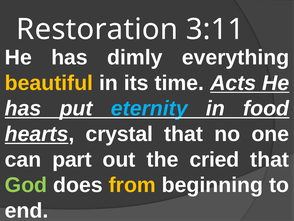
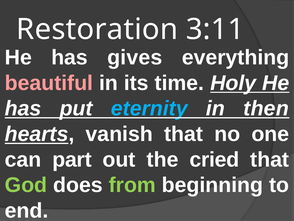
dimly: dimly -> gives
beautiful colour: yellow -> pink
Acts: Acts -> Holy
food: food -> then
crystal: crystal -> vanish
from colour: yellow -> light green
